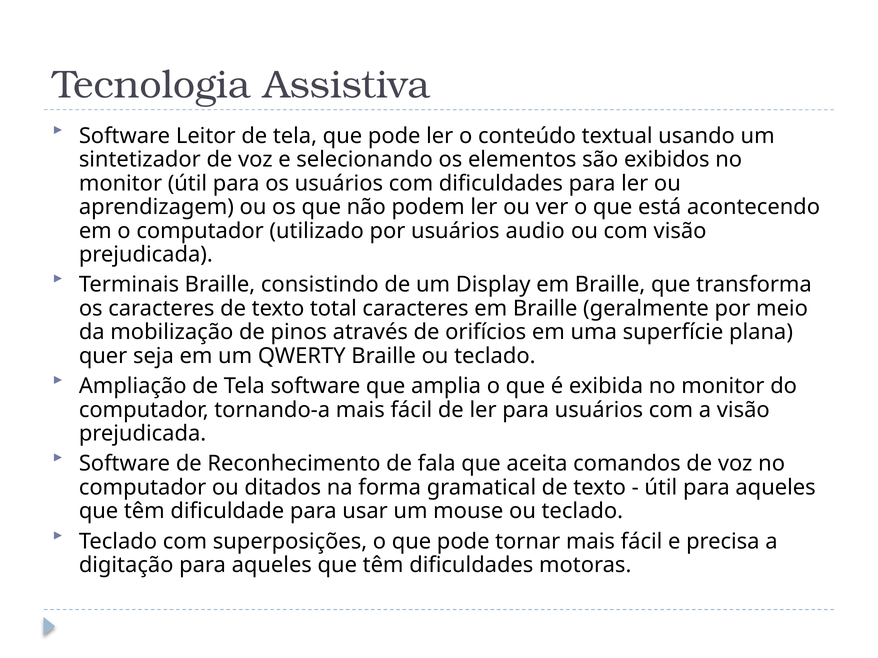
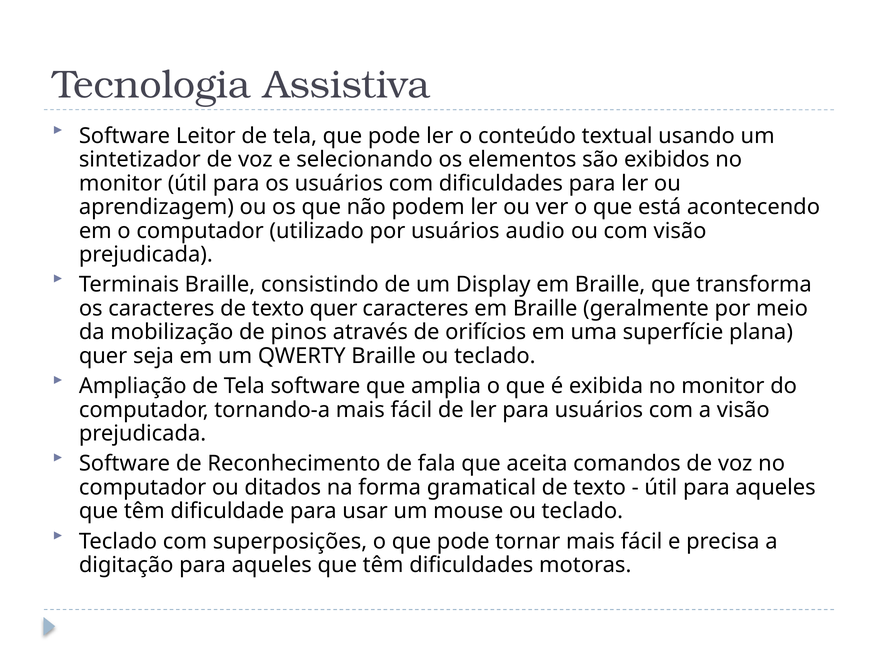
texto total: total -> quer
